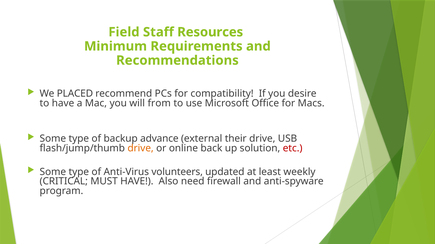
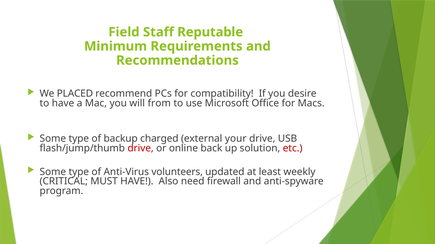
Resources: Resources -> Reputable
advance: advance -> charged
their: their -> your
drive at (141, 149) colour: orange -> red
